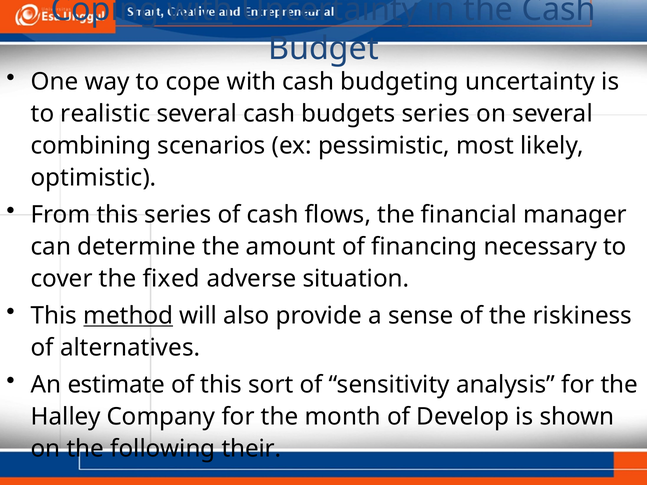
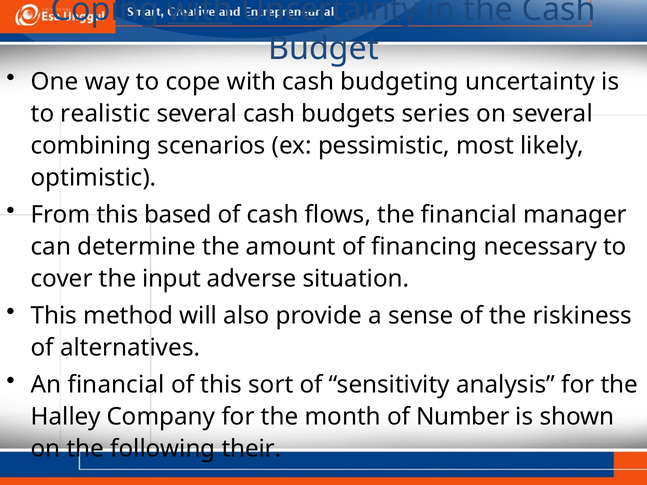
this series: series -> based
fixed: fixed -> input
method underline: present -> none
An estimate: estimate -> financial
Develop: Develop -> Number
